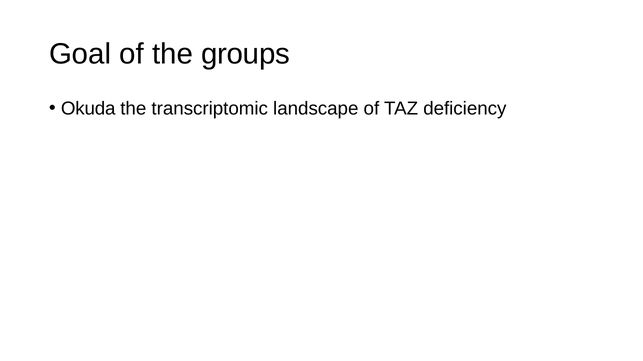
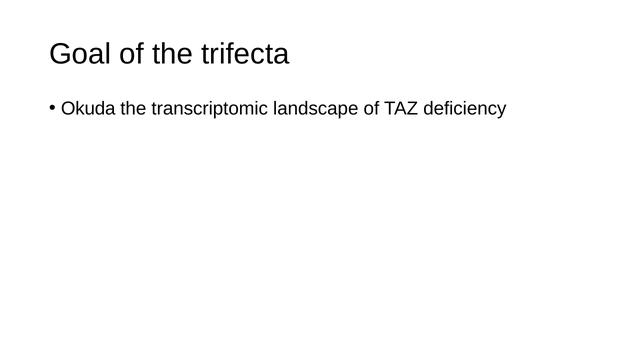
groups: groups -> trifecta
